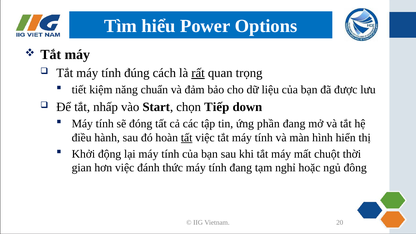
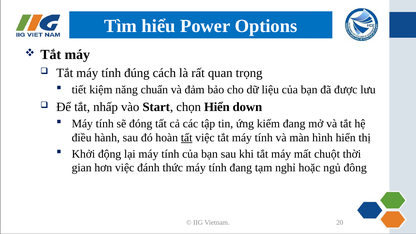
rất underline: present -> none
chọn Tiếp: Tiếp -> Hiển
phần: phần -> kiếm
